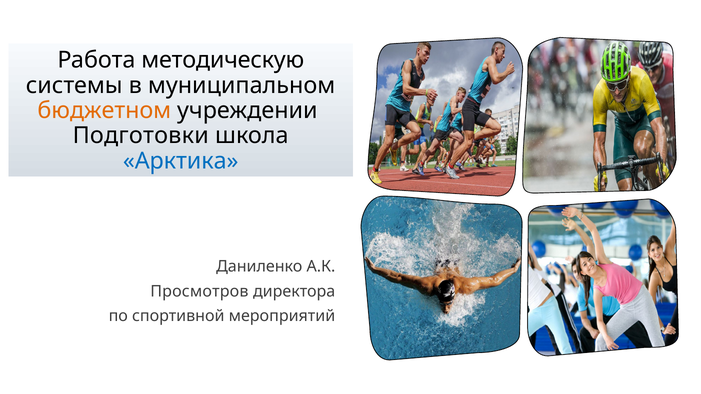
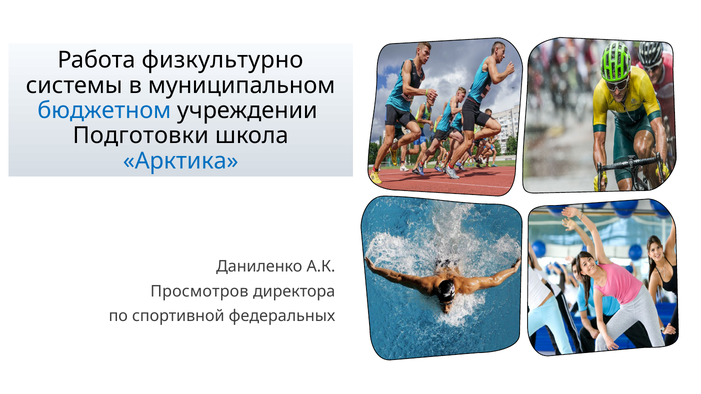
методическую: методическую -> физкультурно
бюджетном colour: orange -> blue
мероприятий: мероприятий -> федеральных
